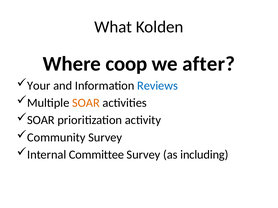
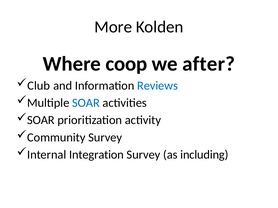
What: What -> More
Your: Your -> Club
SOAR at (86, 103) colour: orange -> blue
Committee: Committee -> Integration
